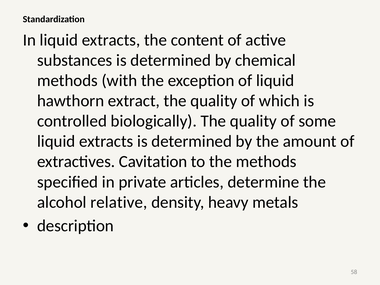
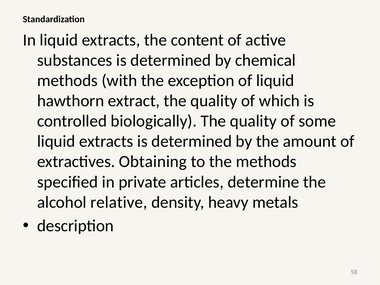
Cavitation: Cavitation -> Obtaining
